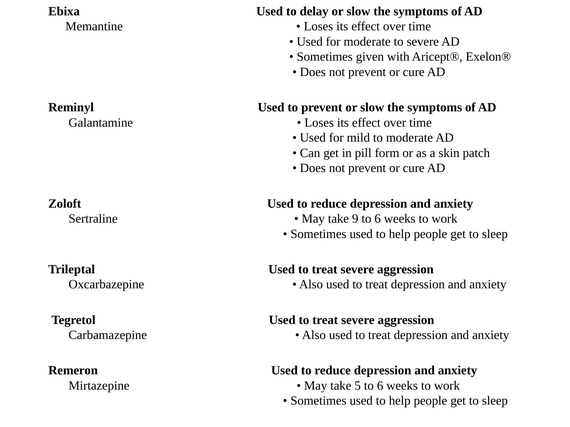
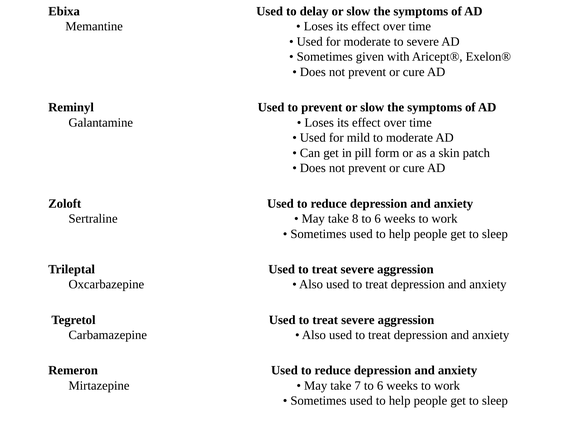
9: 9 -> 8
5: 5 -> 7
